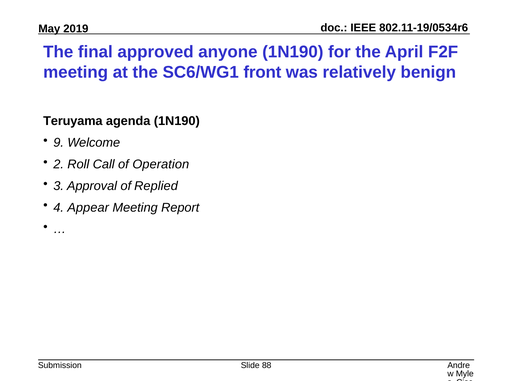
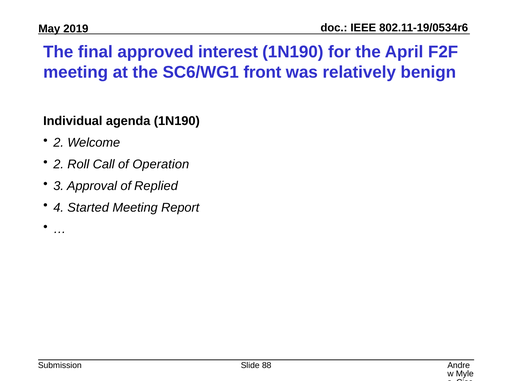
anyone: anyone -> interest
Teruyama: Teruyama -> Individual
9 at (59, 143): 9 -> 2
Appear: Appear -> Started
